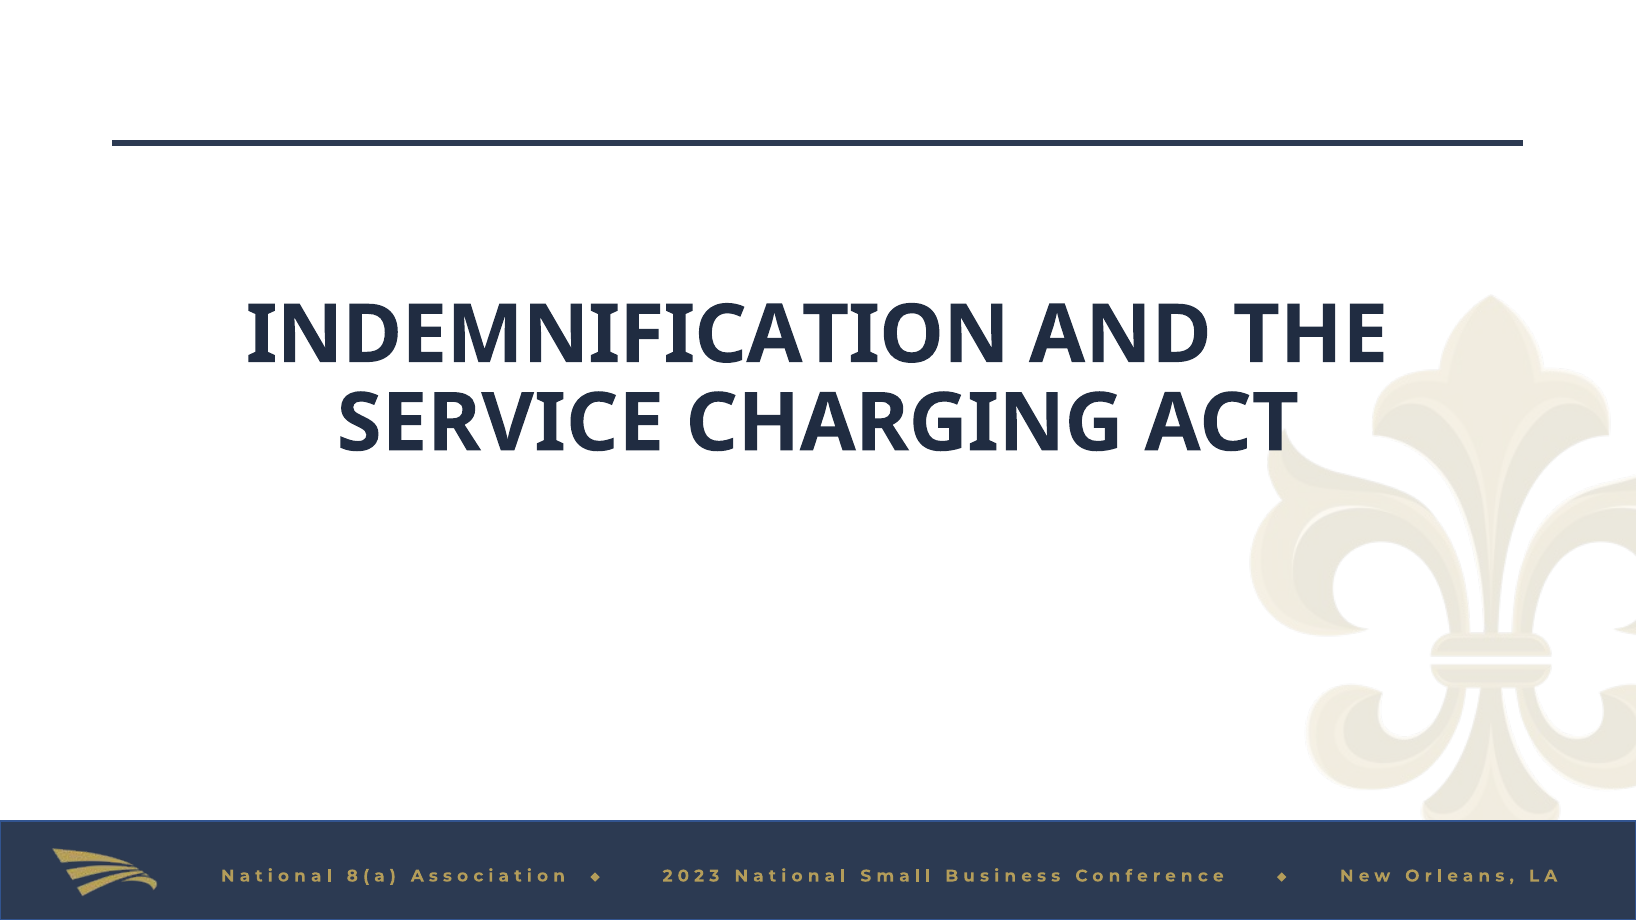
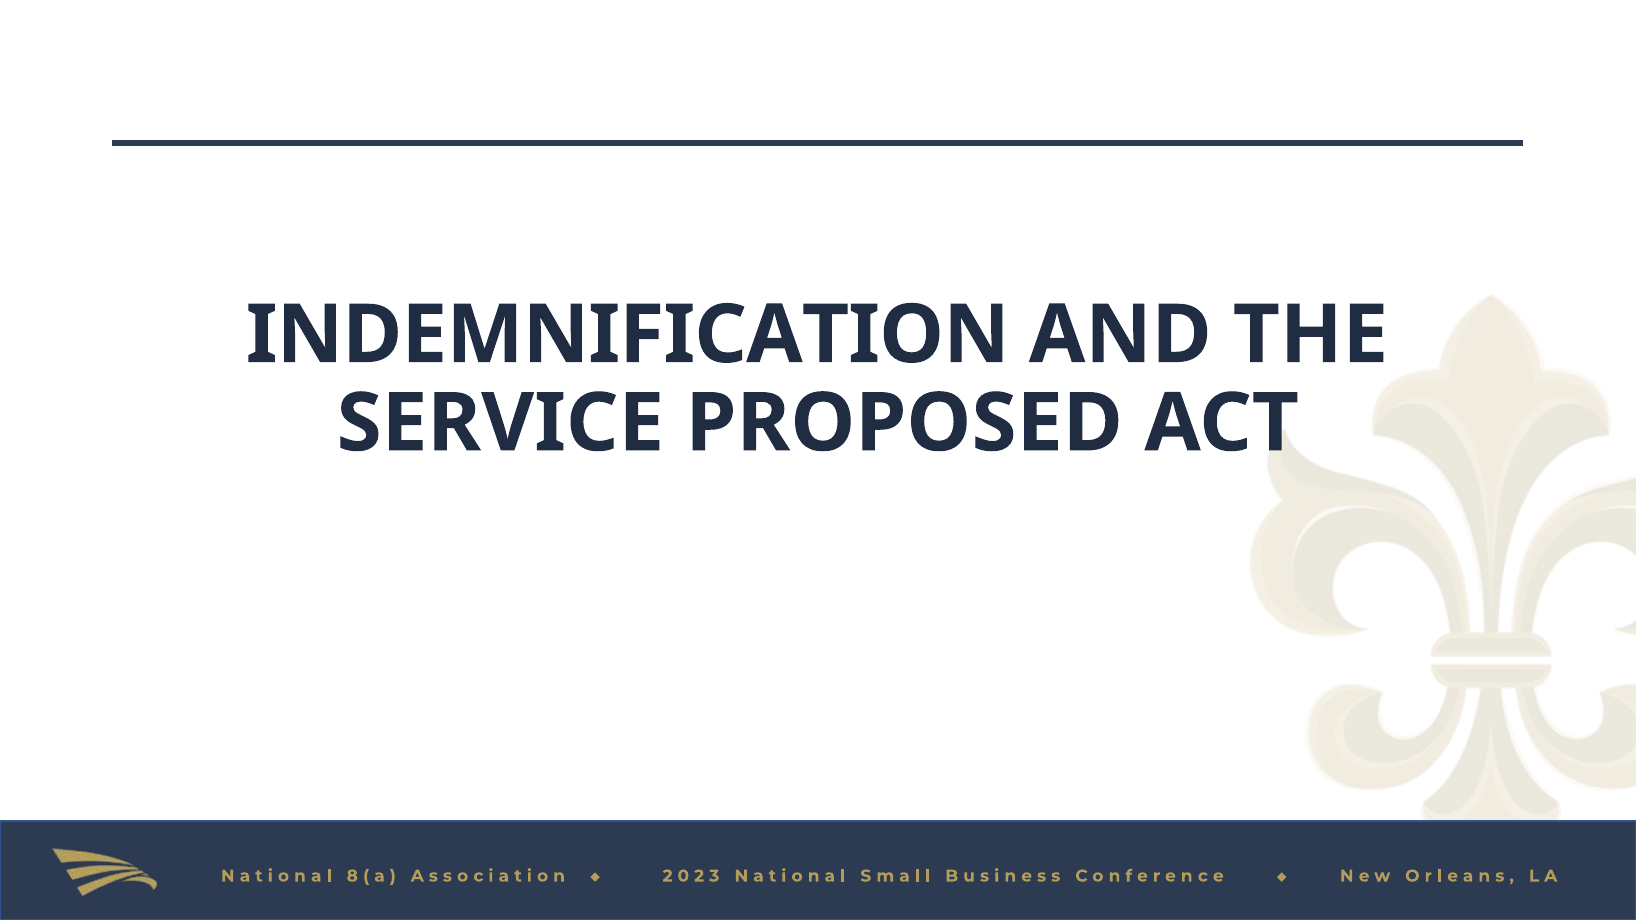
CHARGING: CHARGING -> PROPOSED
